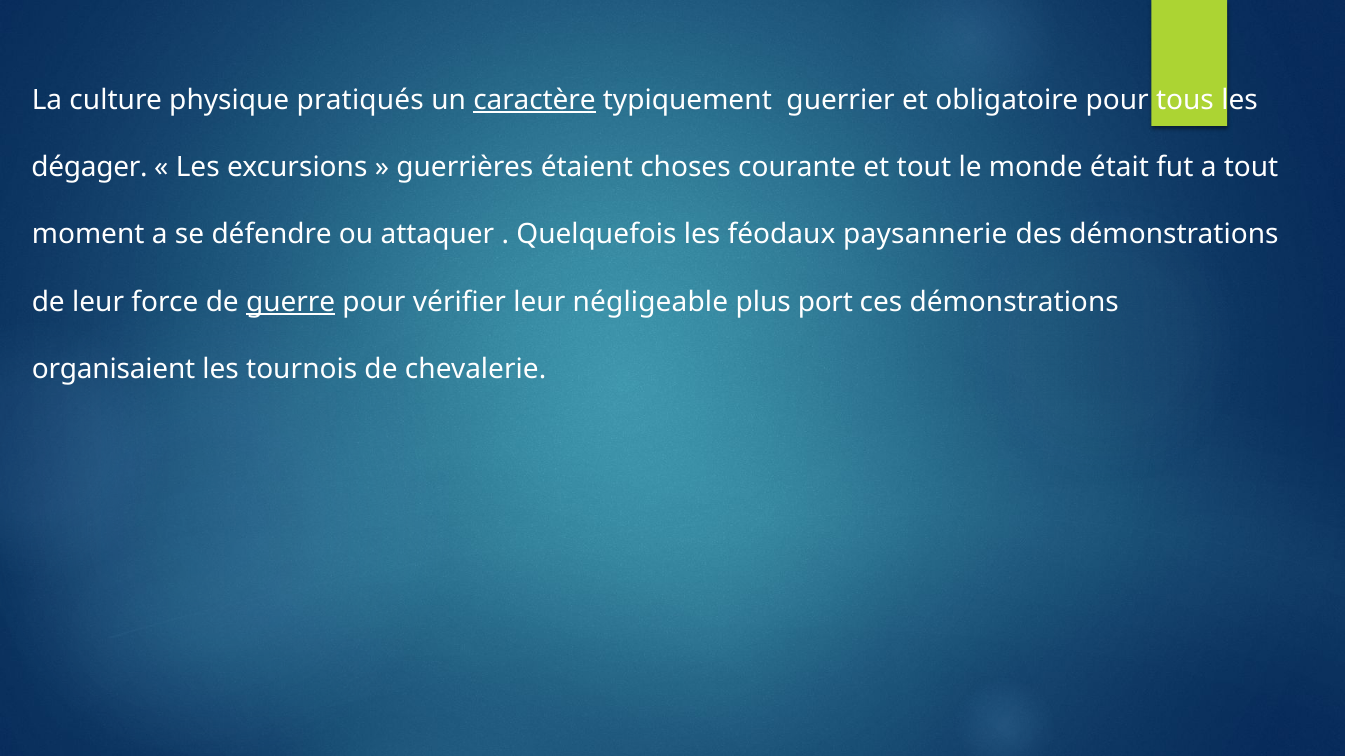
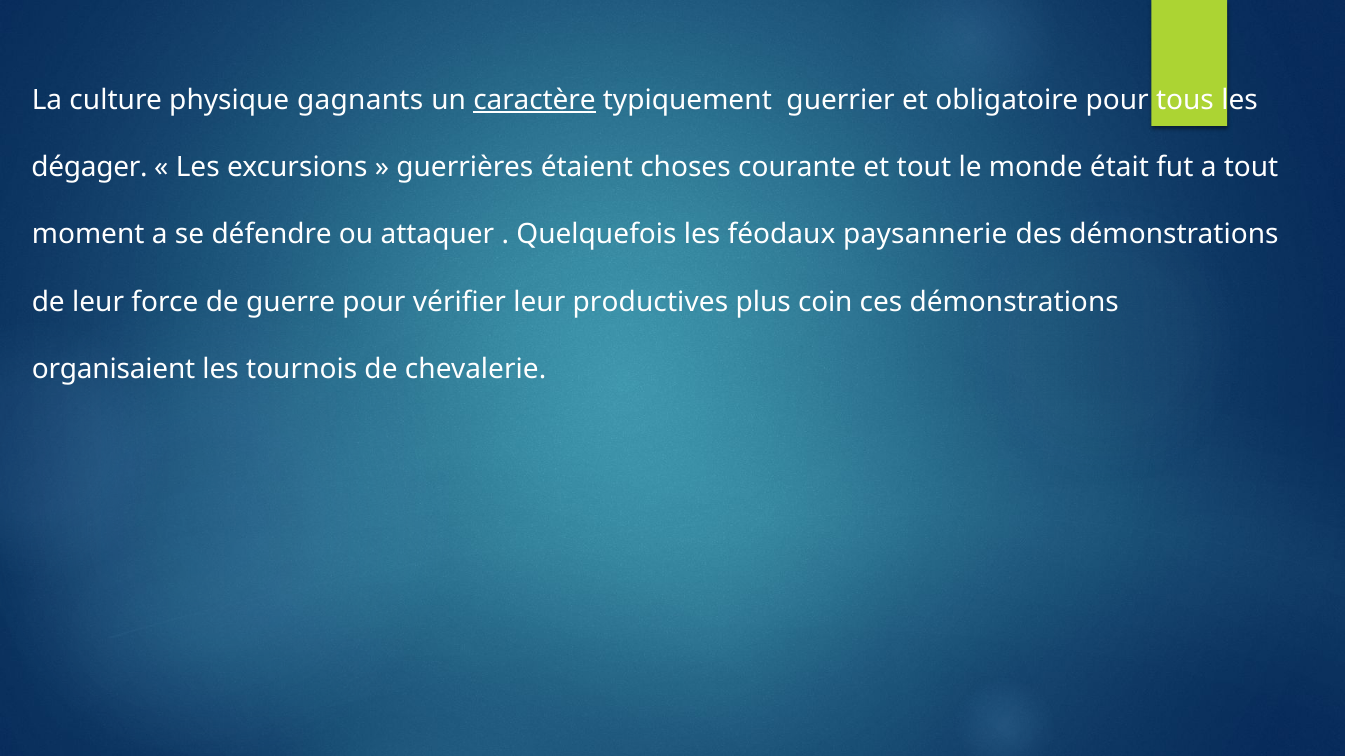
pratiqués: pratiqués -> gagnants
guerre underline: present -> none
négligeable: négligeable -> productives
port: port -> coin
